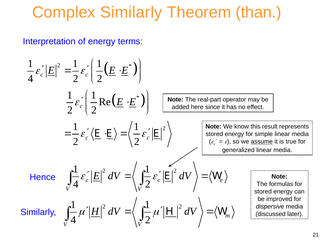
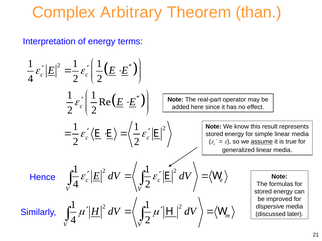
Complex Similarly: Similarly -> Arbitrary
